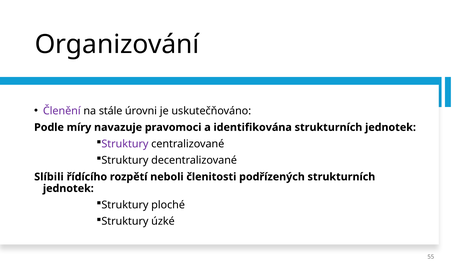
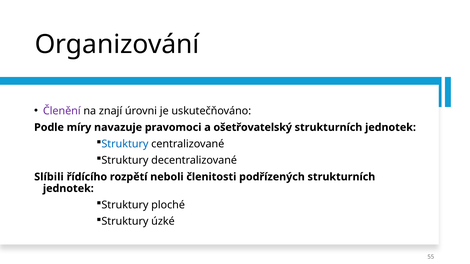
stále: stále -> znají
identifikována: identifikována -> ošetřovatelský
Struktury at (125, 144) colour: purple -> blue
